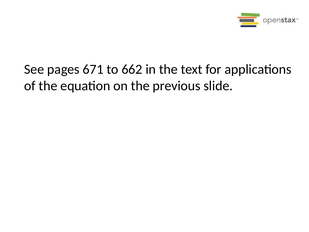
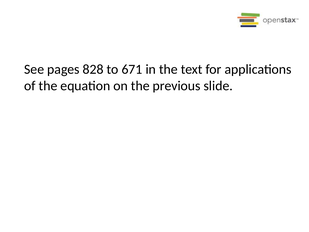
671: 671 -> 828
662: 662 -> 671
